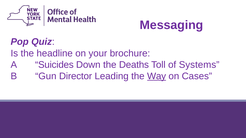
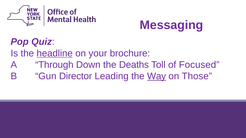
headline underline: none -> present
Suicides: Suicides -> Through
Systems: Systems -> Focused
Cases: Cases -> Those
